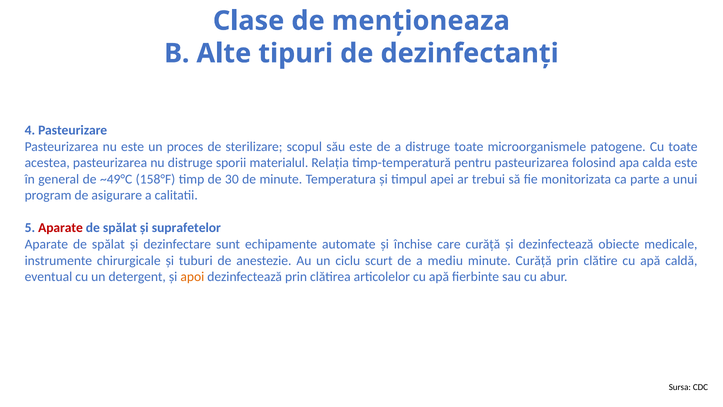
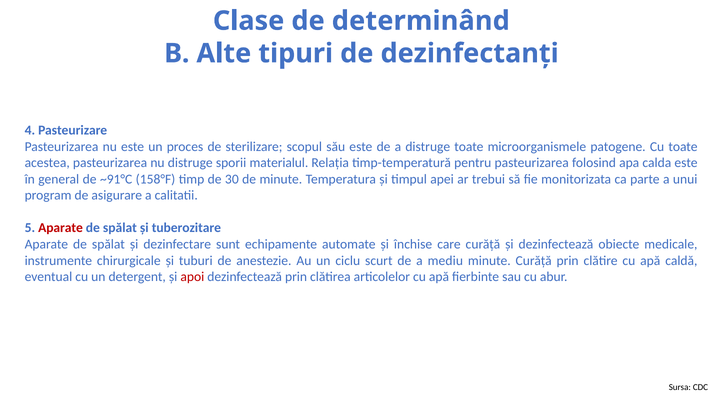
menționeaza: menționeaza -> determinând
~49°C: ~49°C -> ~91°C
suprafetelor: suprafetelor -> tuberozitare
apoi colour: orange -> red
